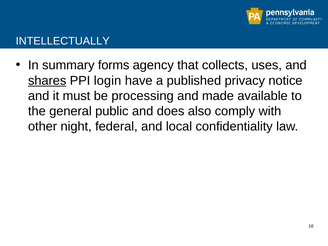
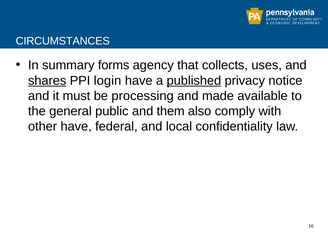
INTELLECTUALLY: INTELLECTUALLY -> CIRCUMSTANCES
published underline: none -> present
does: does -> them
other night: night -> have
